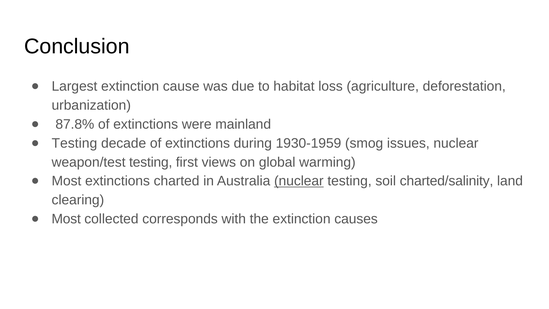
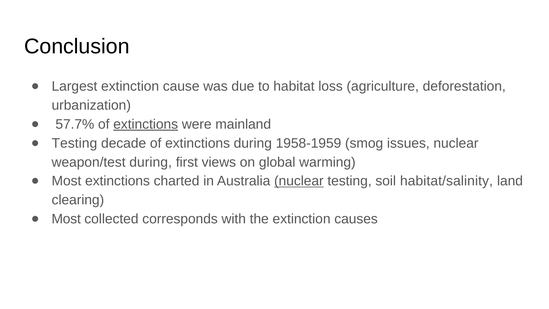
87.8%: 87.8% -> 57.7%
extinctions at (146, 124) underline: none -> present
1930-1959: 1930-1959 -> 1958-1959
weapon/test testing: testing -> during
charted/salinity: charted/salinity -> habitat/salinity
